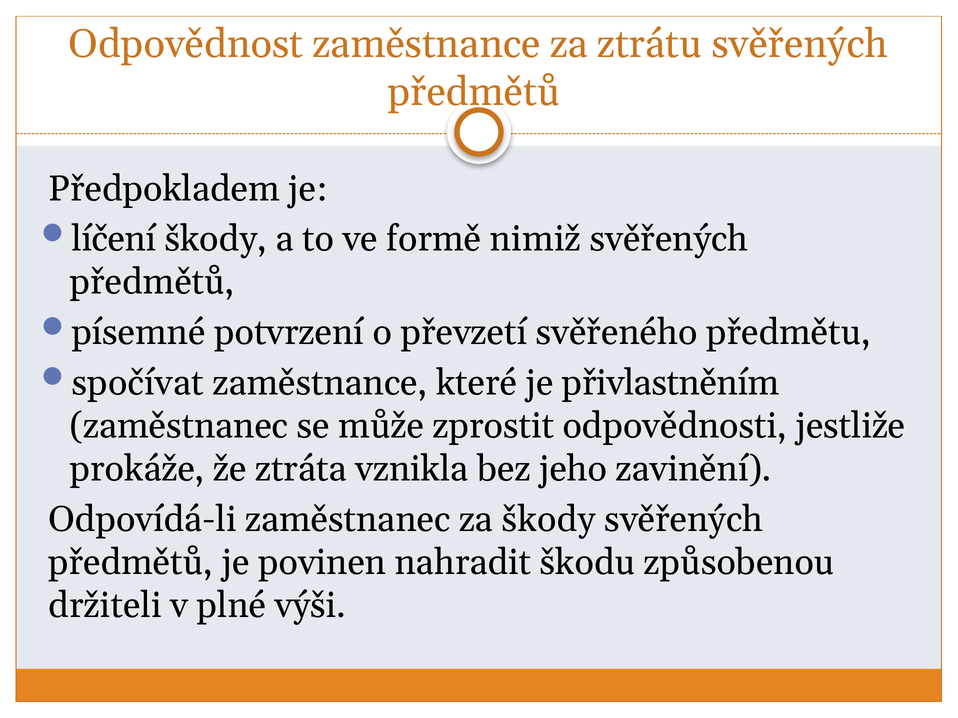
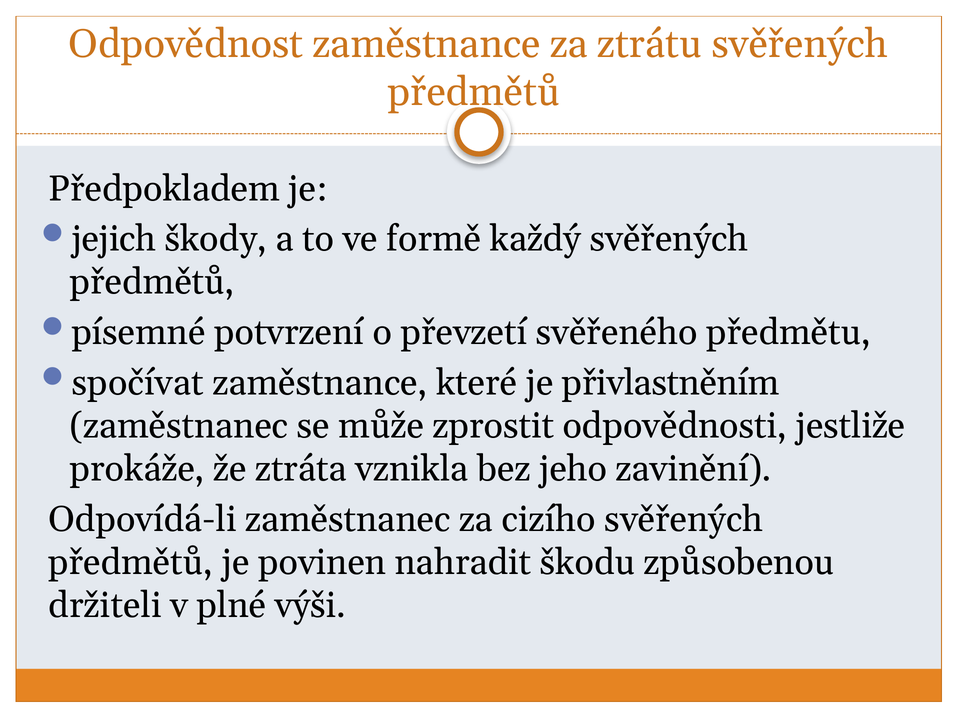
líčení: líčení -> jejich
nimiž: nimiž -> každý
za škody: škody -> cizího
